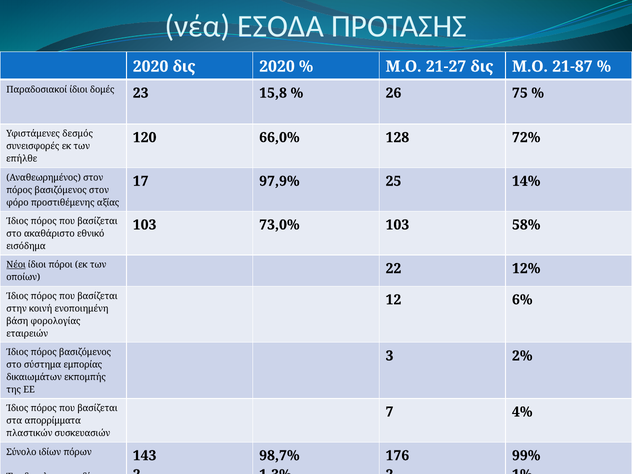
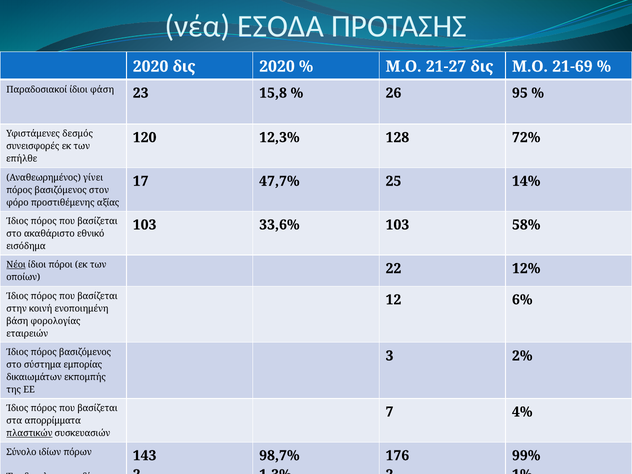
21-87: 21-87 -> 21-69
δομές: δομές -> φάση
75: 75 -> 95
66,0%: 66,0% -> 12,3%
Αναθεωρημένος στον: στον -> γίνει
97,9%: 97,9% -> 47,7%
73,0%: 73,0% -> 33,6%
πλαστικών underline: none -> present
